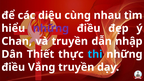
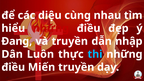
những at (51, 28) colour: purple -> red
Chan: Chan -> Đang
Thiết: Thiết -> Luôn
Vắng: Vắng -> Miến
